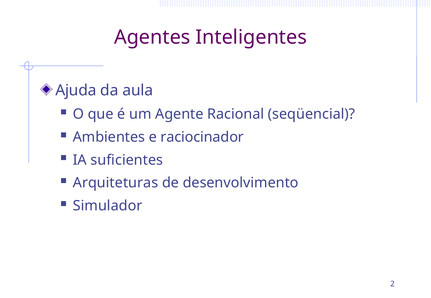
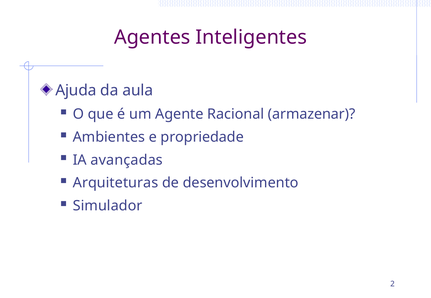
seqüencial: seqüencial -> armazenar
raciocinador: raciocinador -> propriedade
suficientes: suficientes -> avançadas
